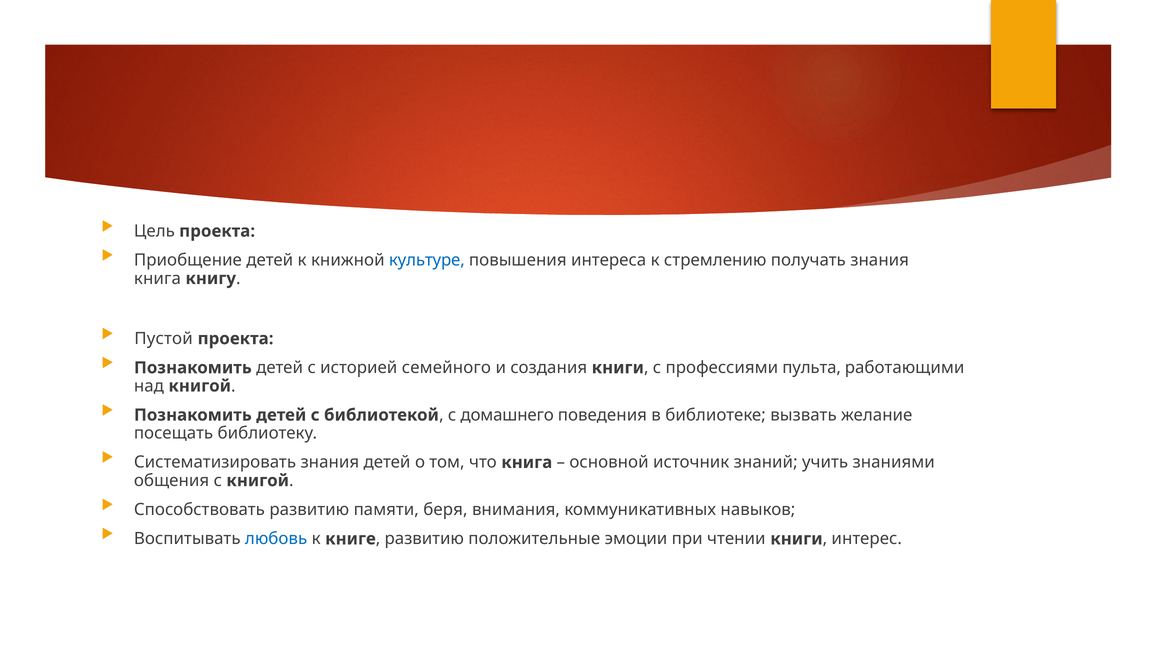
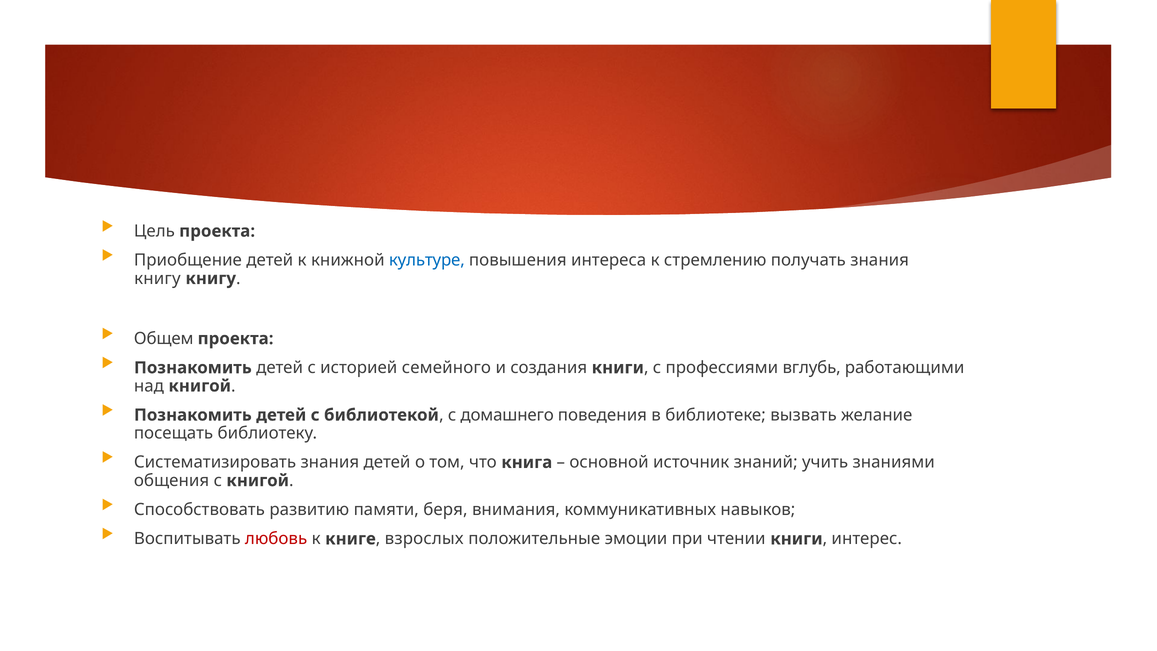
книга at (157, 278): книга -> книгу
Пустой: Пустой -> Общем
пульта: пульта -> вглубь
любовь colour: blue -> red
книге развитию: развитию -> взрослых
